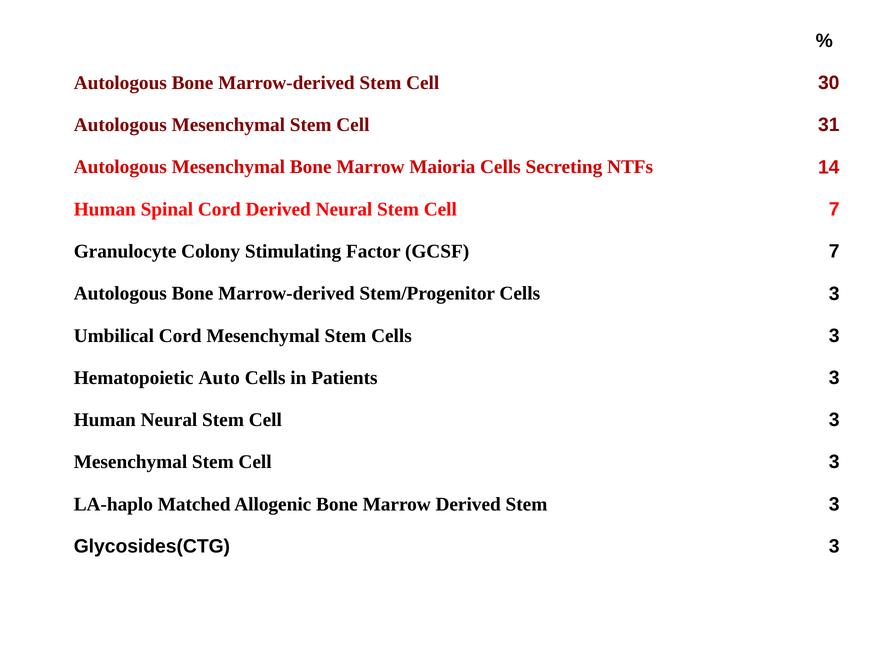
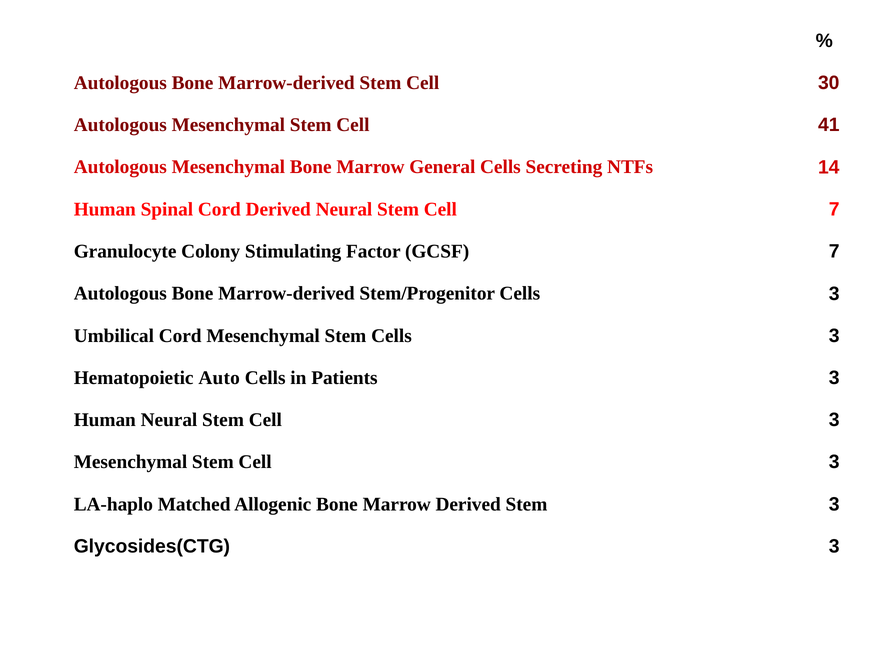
31: 31 -> 41
Maioria: Maioria -> General
